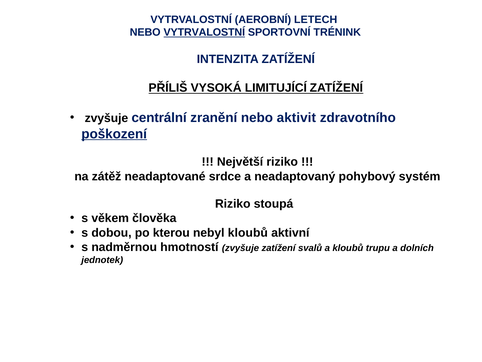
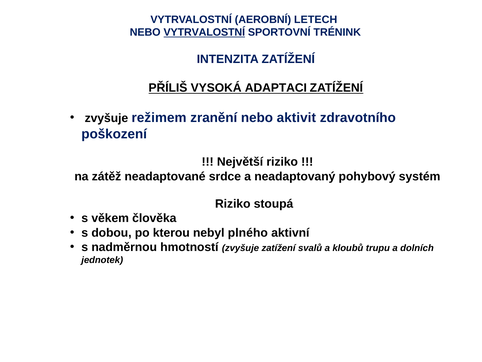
LIMITUJÍCÍ: LIMITUJÍCÍ -> ADAPTACI
centrální: centrální -> režimem
poškození underline: present -> none
nebyl kloubů: kloubů -> plného
